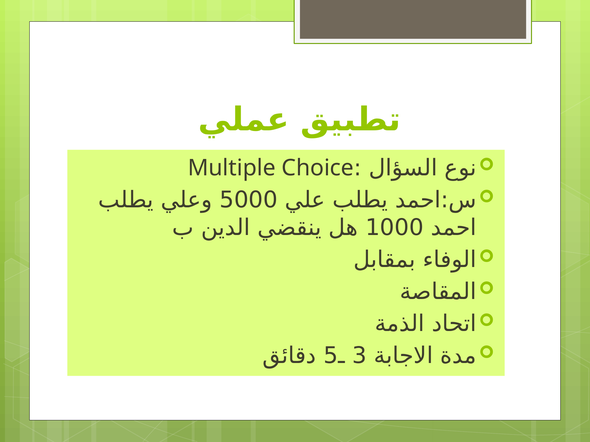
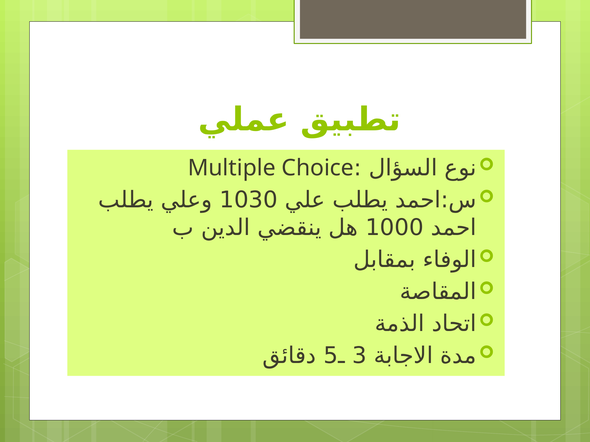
5000: 5000 -> 1030
